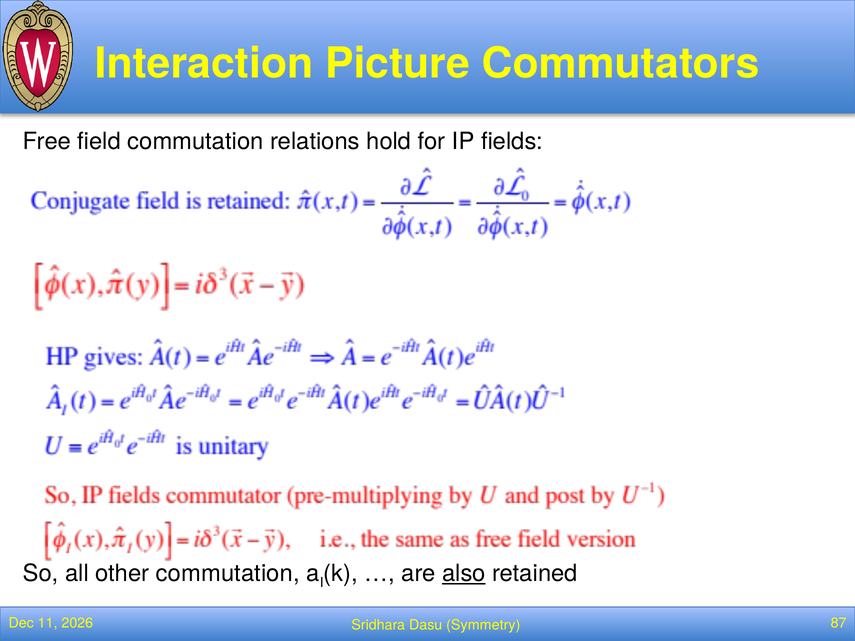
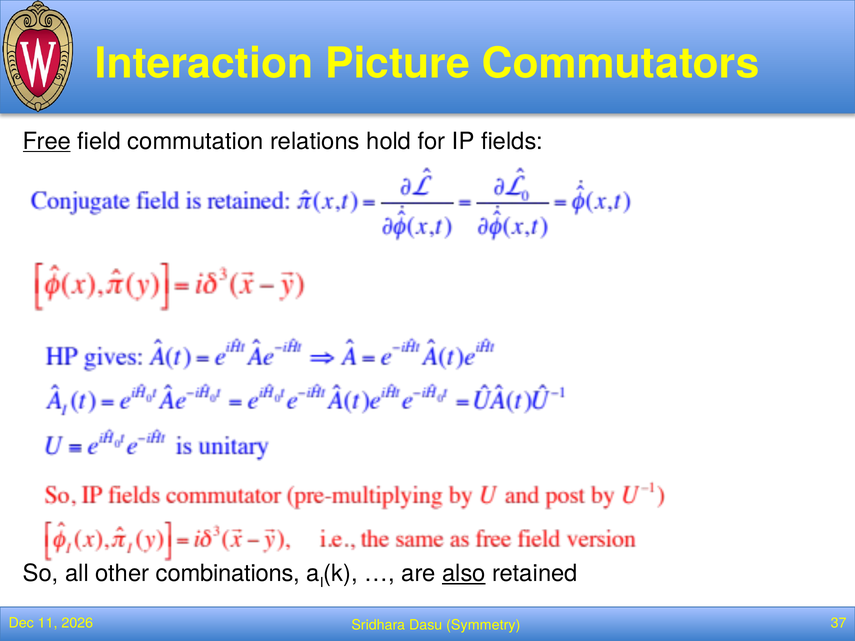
Free underline: none -> present
other commutation: commutation -> combinations
87: 87 -> 37
